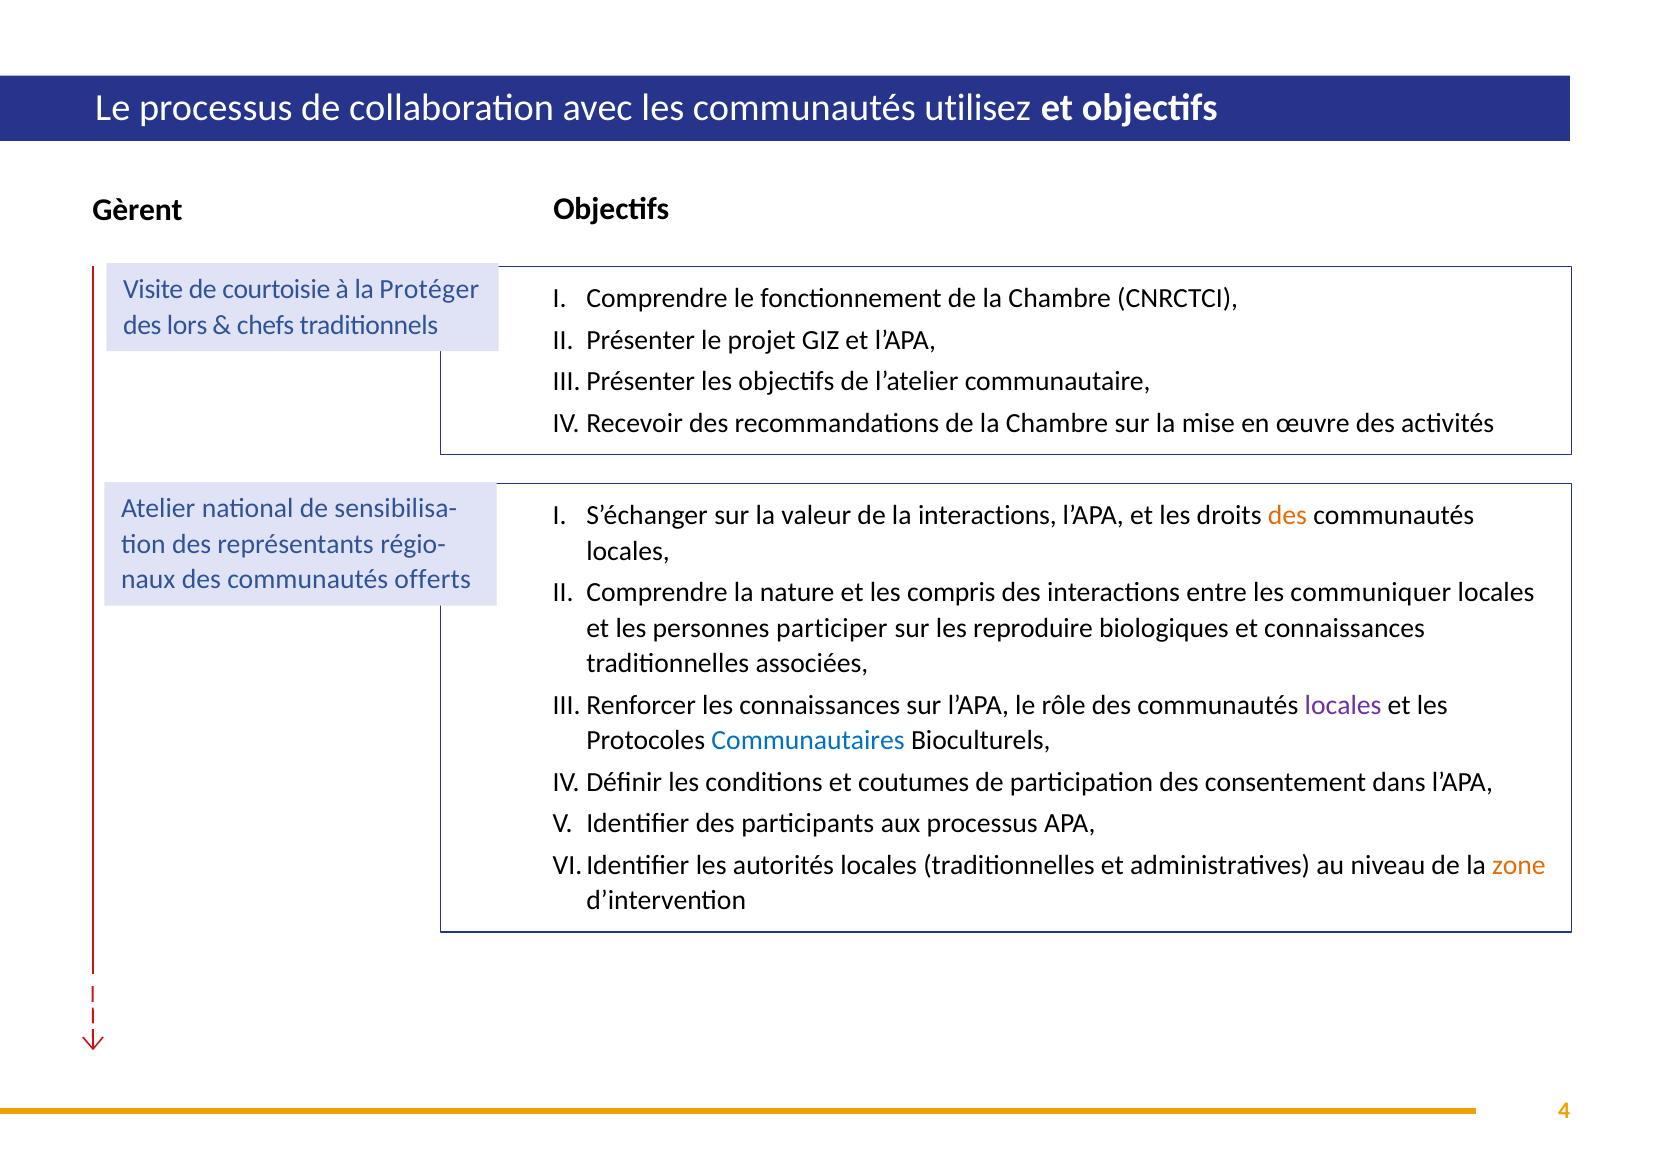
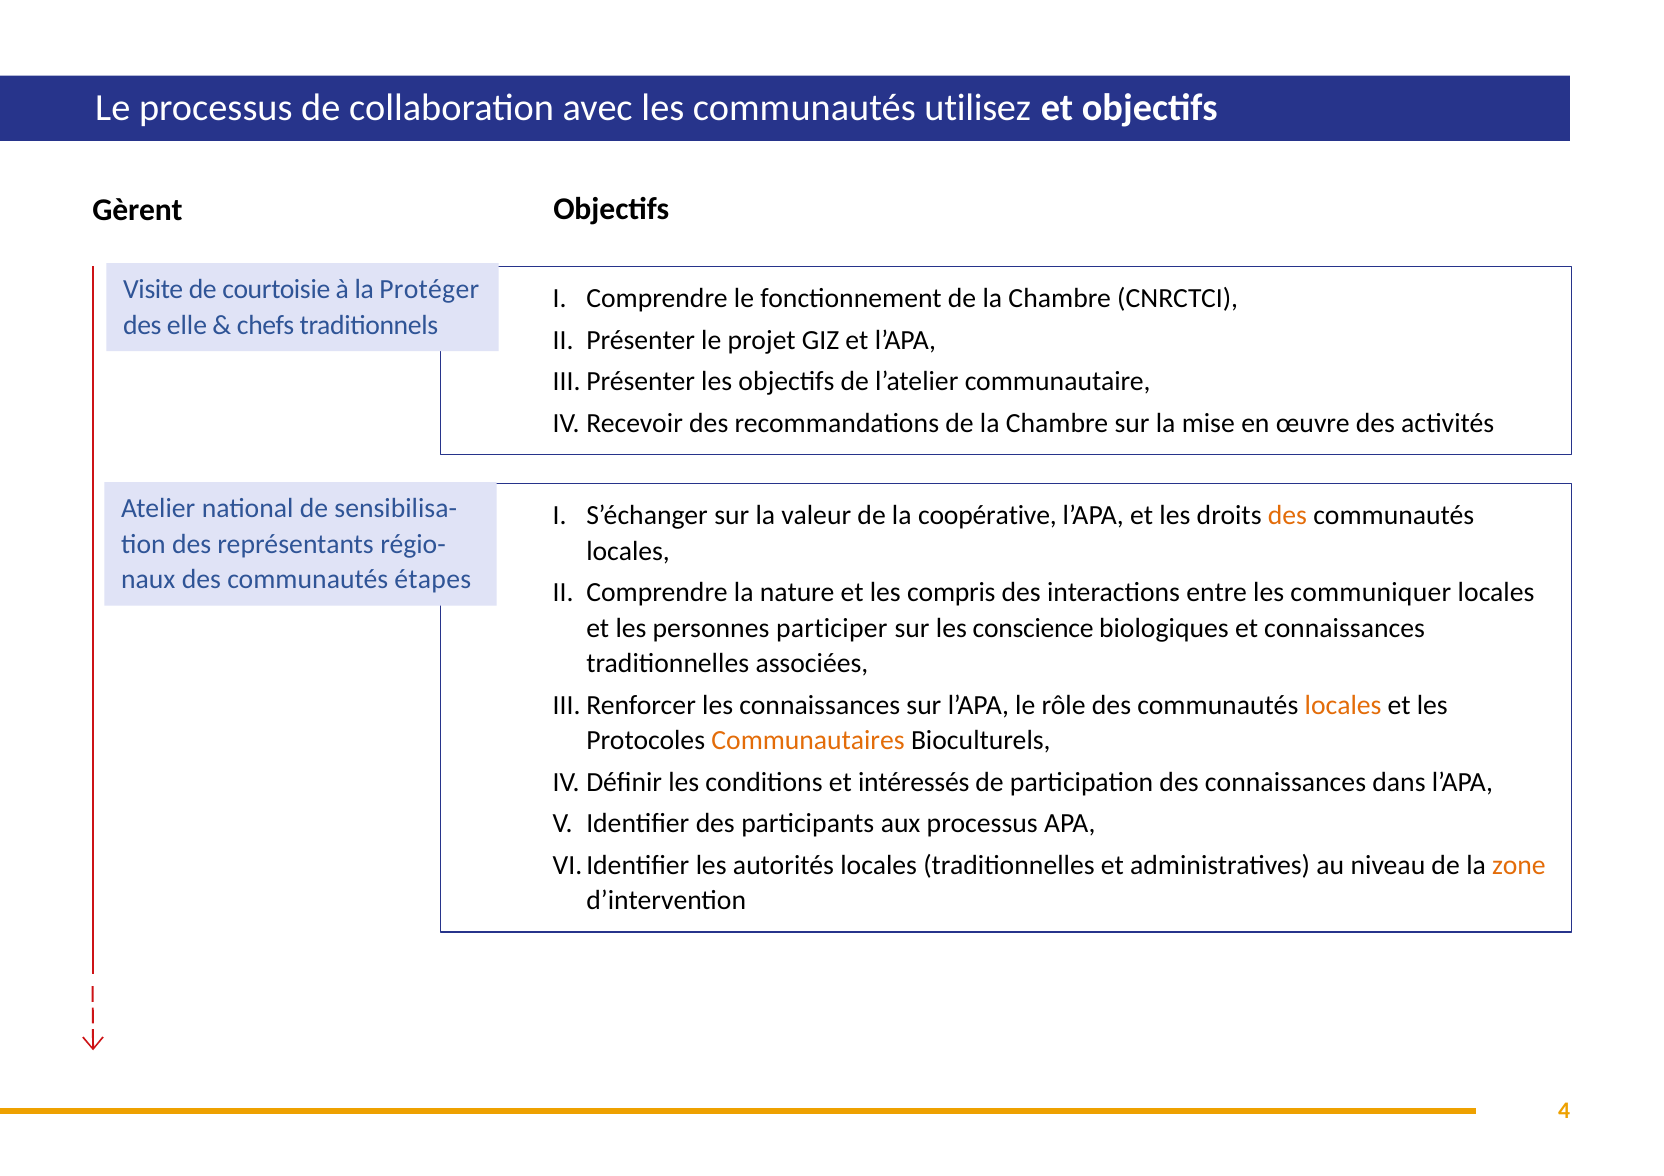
lors: lors -> elle
la interactions: interactions -> coopérative
offerts: offerts -> étapes
reproduire: reproduire -> conscience
locales at (1343, 705) colour: purple -> orange
Communautaires colour: blue -> orange
coutumes: coutumes -> intéressés
des consentement: consentement -> connaissances
